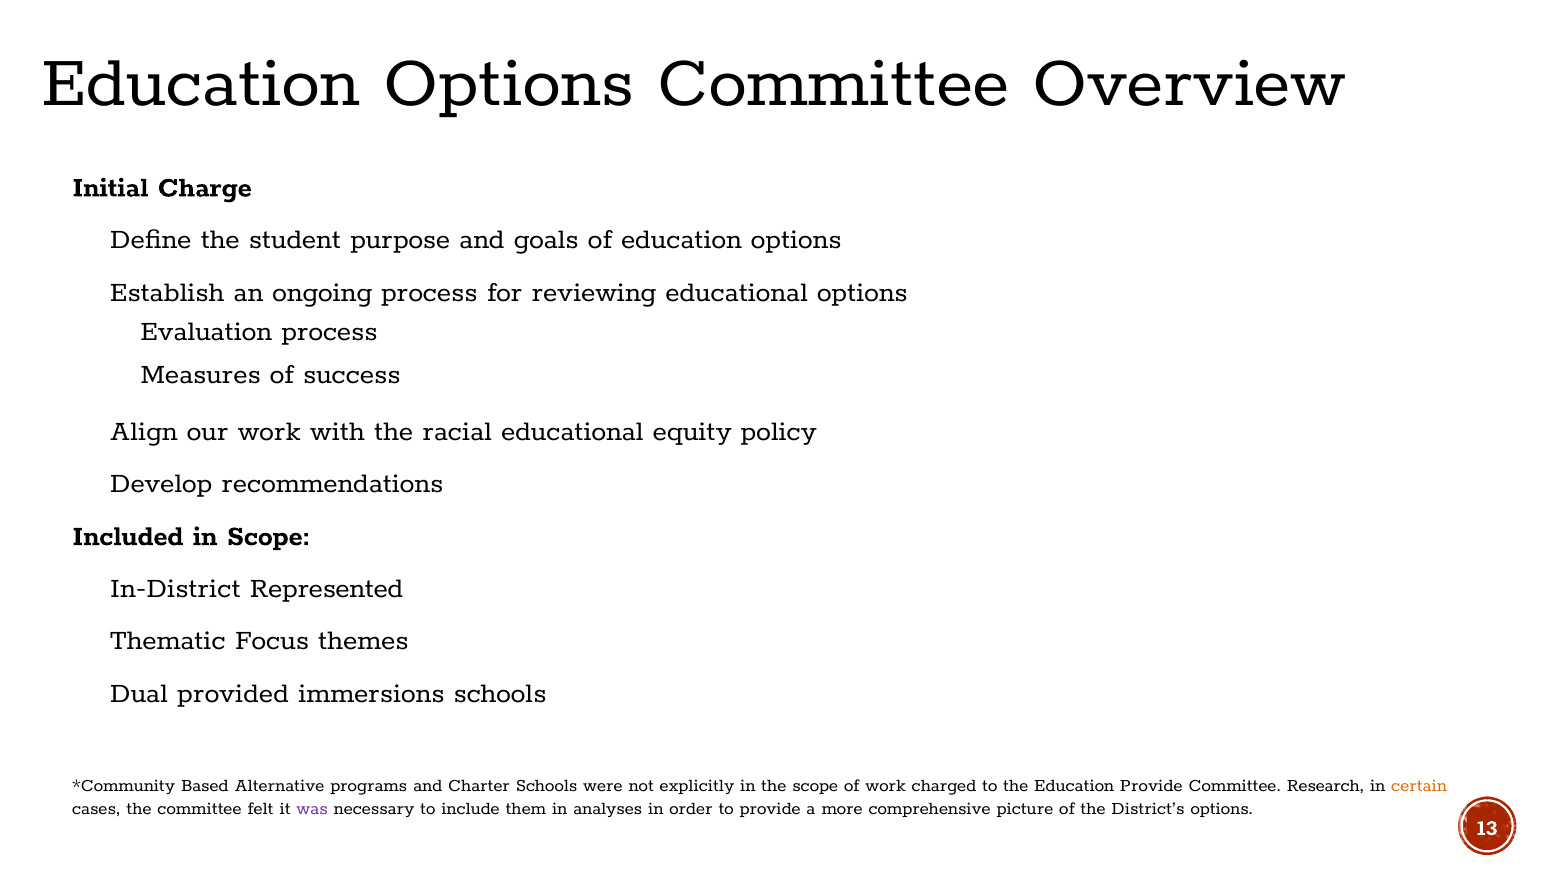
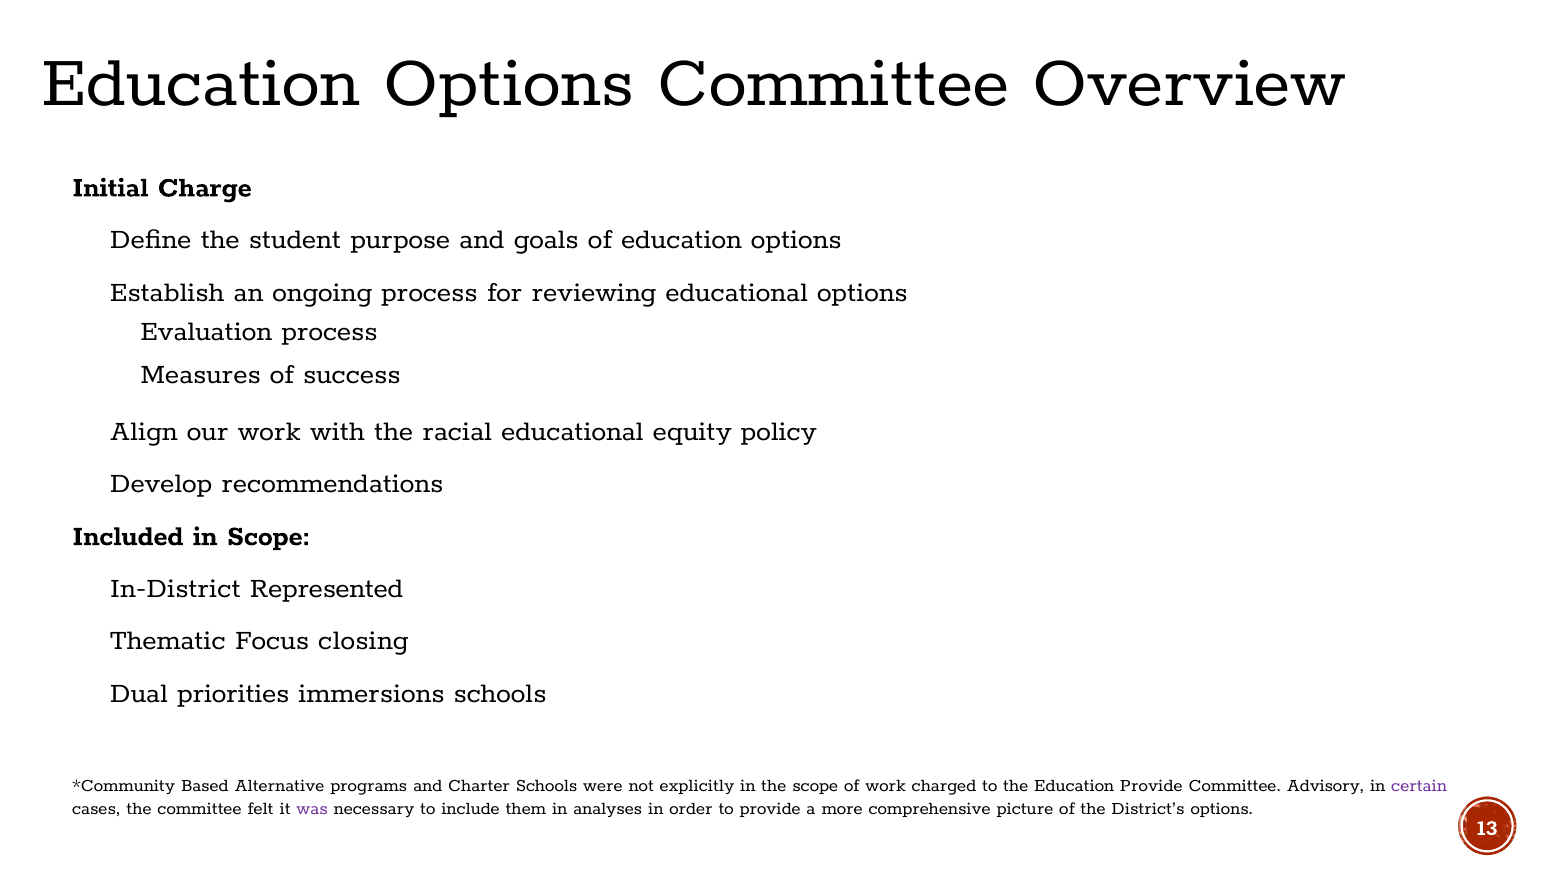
themes: themes -> closing
provided: provided -> priorities
Research: Research -> Advisory
certain colour: orange -> purple
